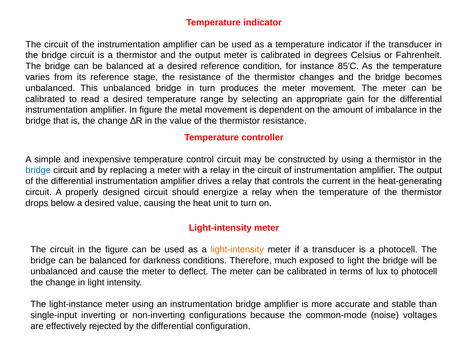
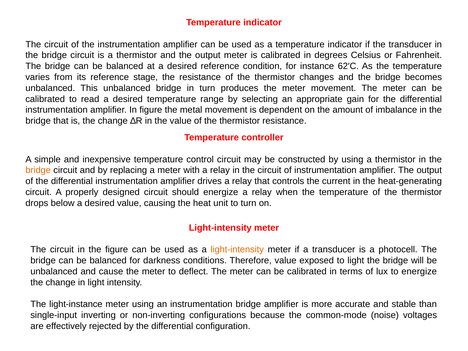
85′C: 85′C -> 62′C
bridge at (38, 170) colour: blue -> orange
Therefore much: much -> value
to photocell: photocell -> energize
